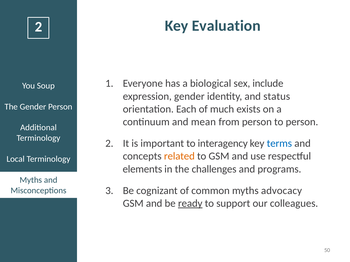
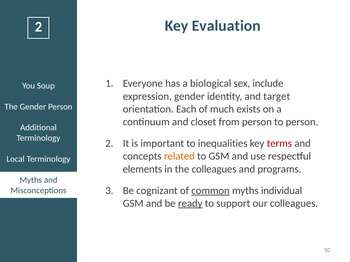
status: status -> target
mean: mean -> closet
interagency: interagency -> inequalities
terms colour: blue -> red
the challenges: challenges -> colleagues
common underline: none -> present
advocacy: advocacy -> individual
